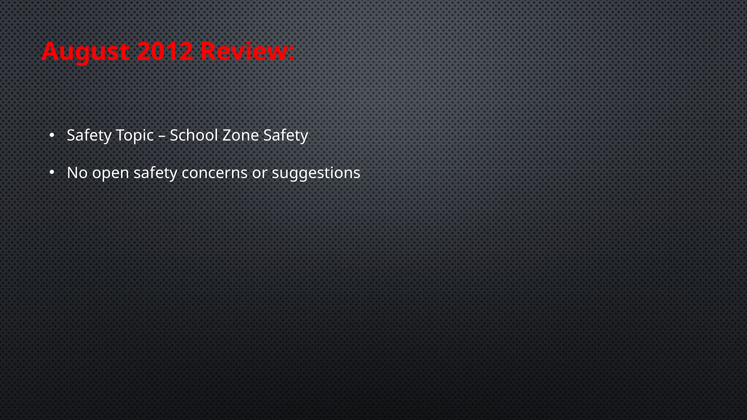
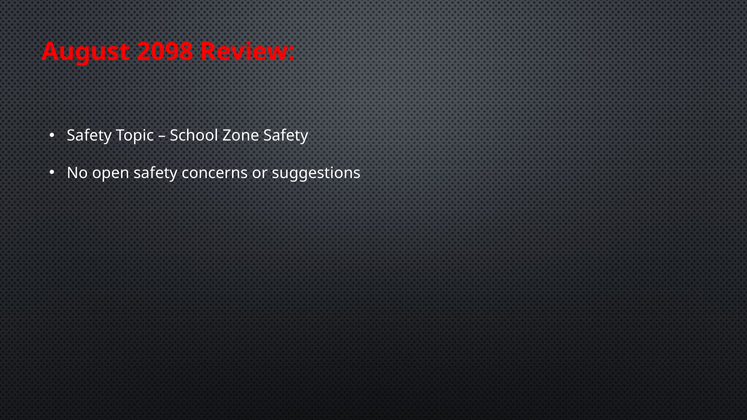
2012: 2012 -> 2098
